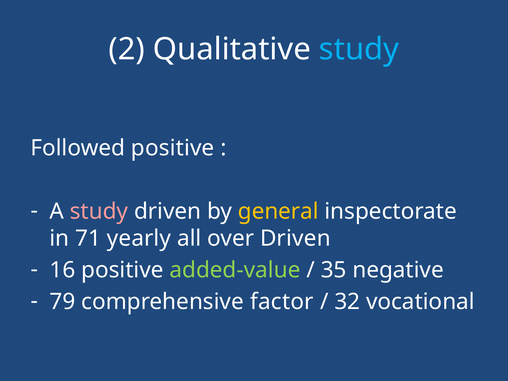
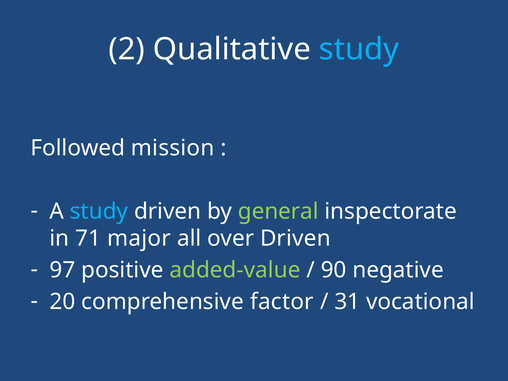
Followed positive: positive -> mission
study at (99, 211) colour: pink -> light blue
general colour: yellow -> light green
yearly: yearly -> major
16: 16 -> 97
35: 35 -> 90
79: 79 -> 20
32: 32 -> 31
